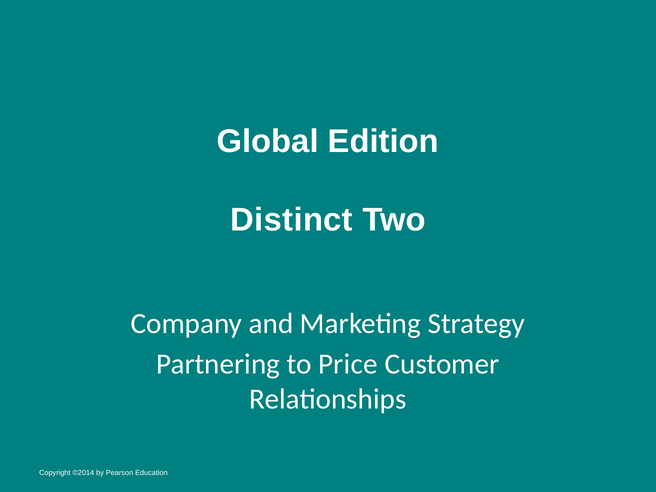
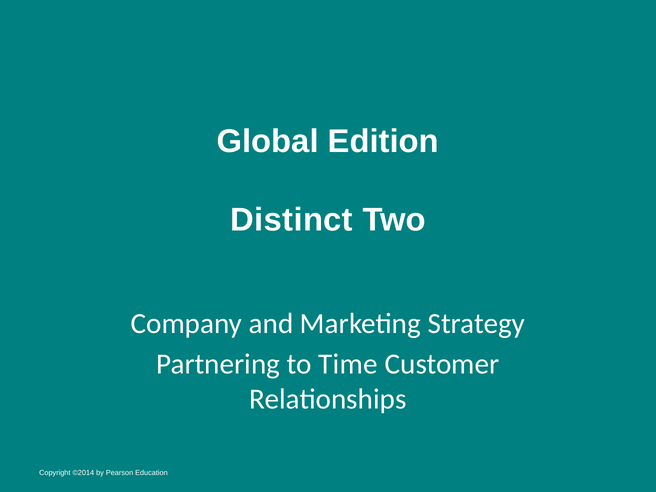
Price: Price -> Time
